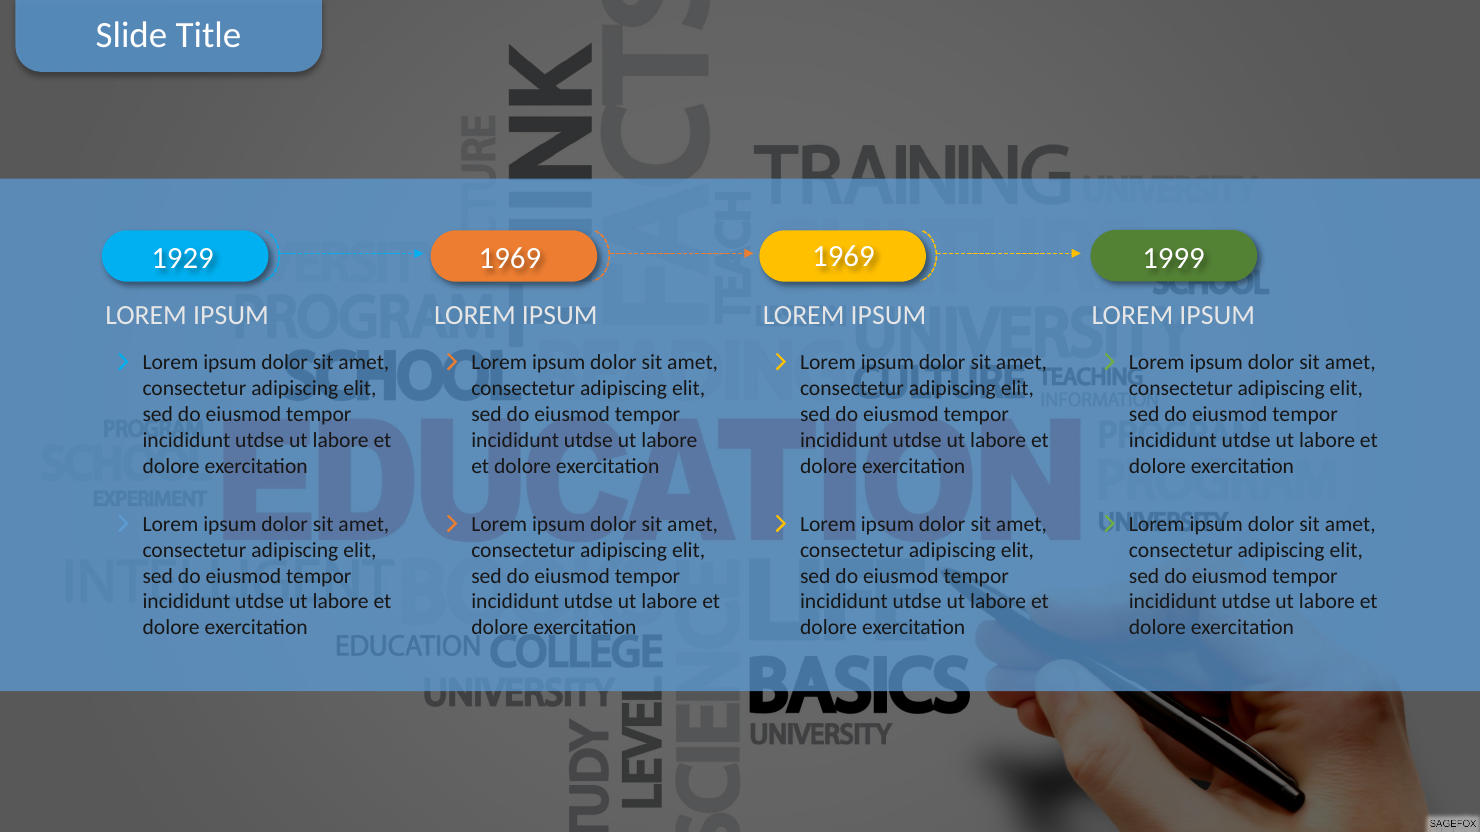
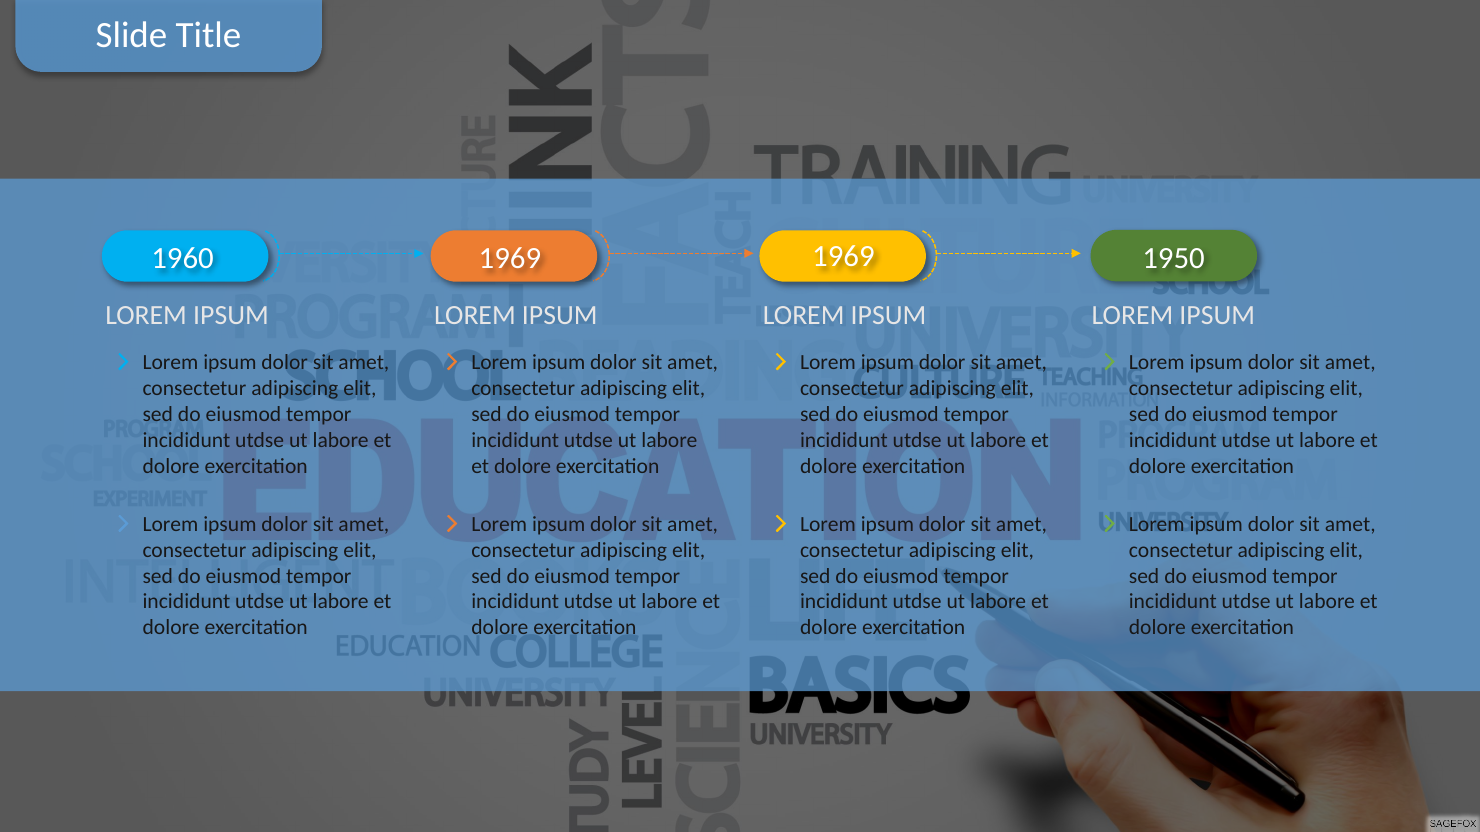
1929: 1929 -> 1960
1999: 1999 -> 1950
